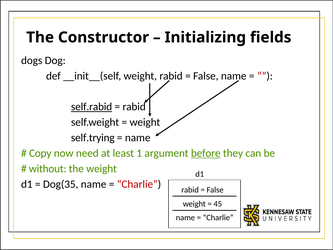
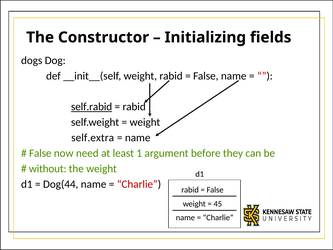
self.trying: self.trying -> self.extra
Copy at (40, 153): Copy -> False
before underline: present -> none
Dog(35: Dog(35 -> Dog(44
